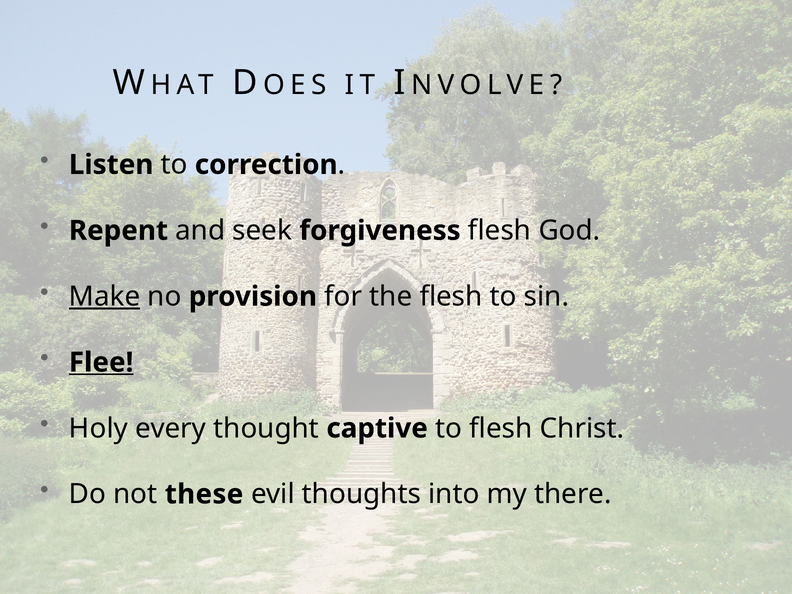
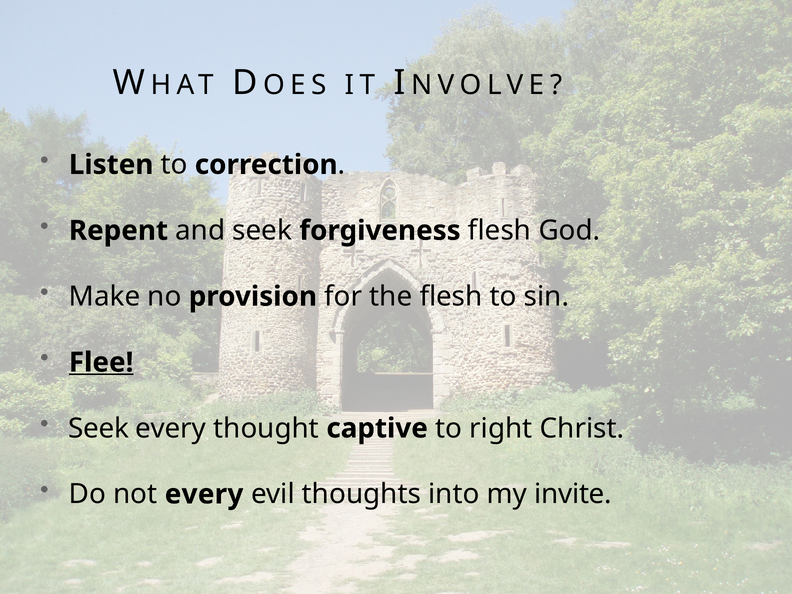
Make underline: present -> none
Holy at (98, 428): Holy -> Seek
to flesh: flesh -> right
not these: these -> every
there: there -> invite
